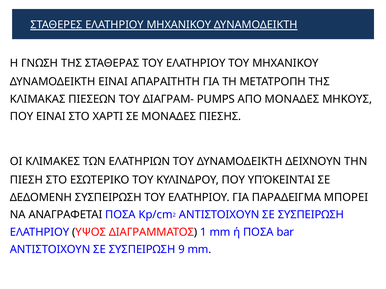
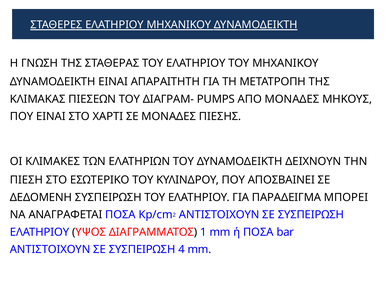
ΥΠΌΚΕΙΝΤΑΙ: ΥΠΌΚΕΙΝΤΑΙ -> ΑΠΟΣΒΑΙΝΕΙ
9: 9 -> 4
